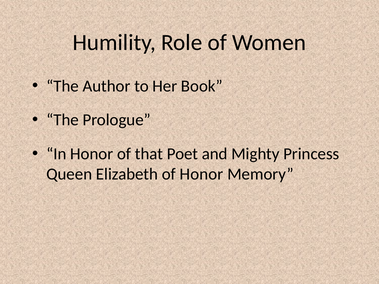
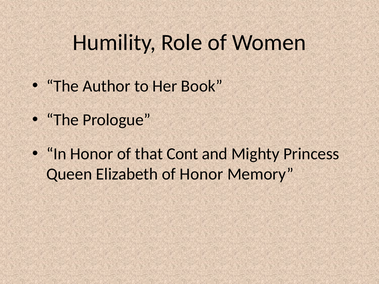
Poet: Poet -> Cont
